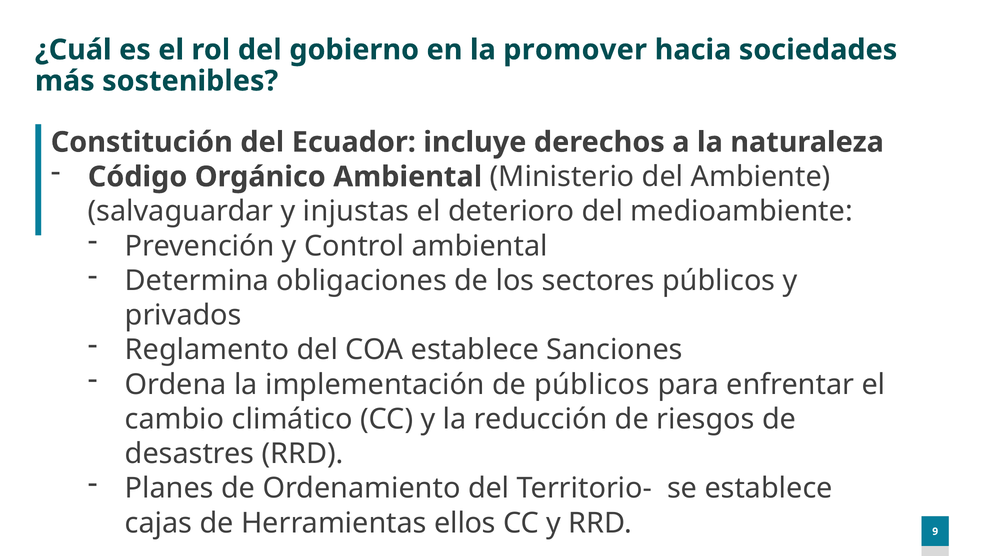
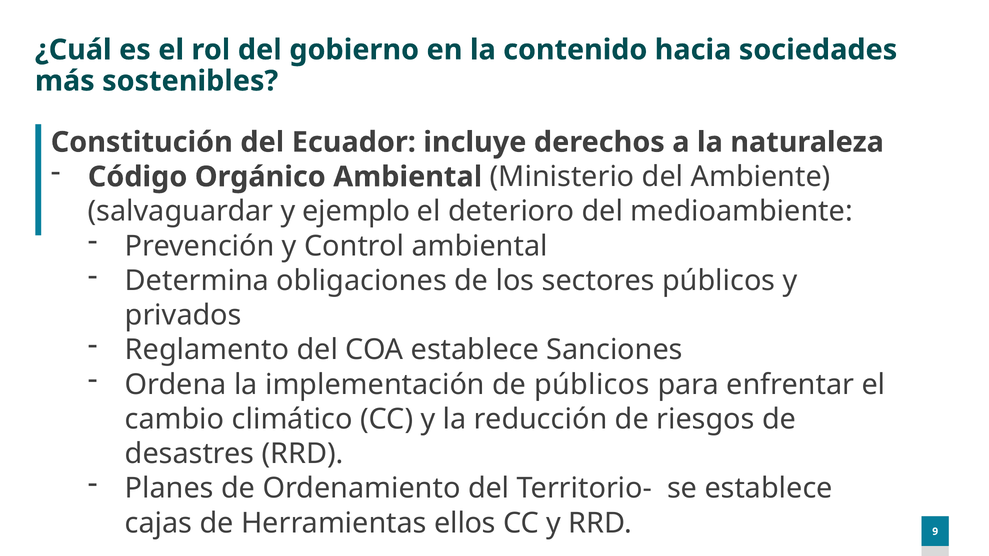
promover: promover -> contenido
injustas: injustas -> ejemplo
